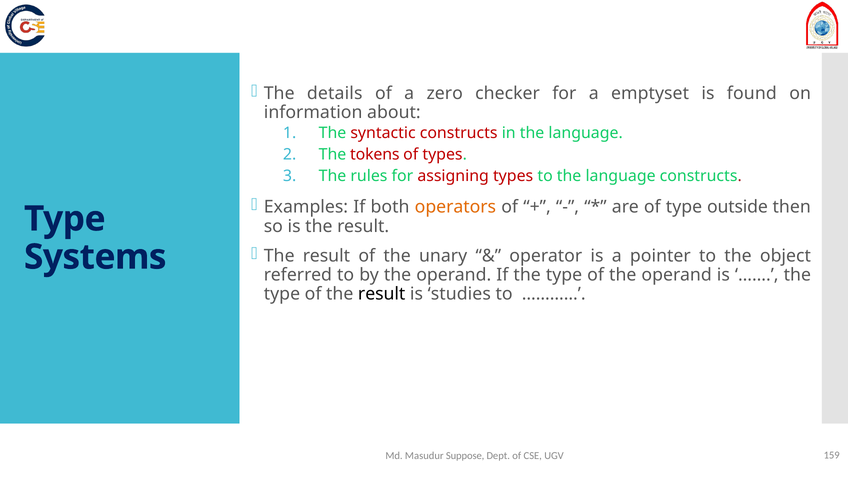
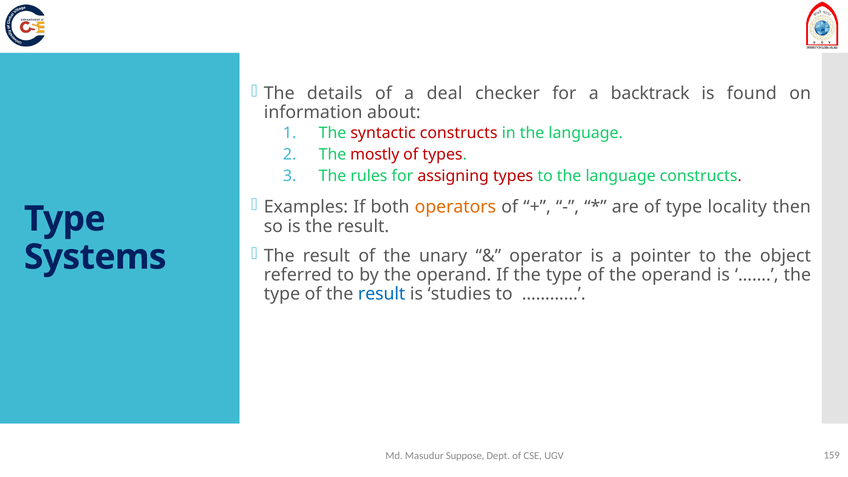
zero: zero -> deal
emptyset: emptyset -> backtrack
tokens: tokens -> mostly
outside: outside -> locality
result at (382, 294) colour: black -> blue
